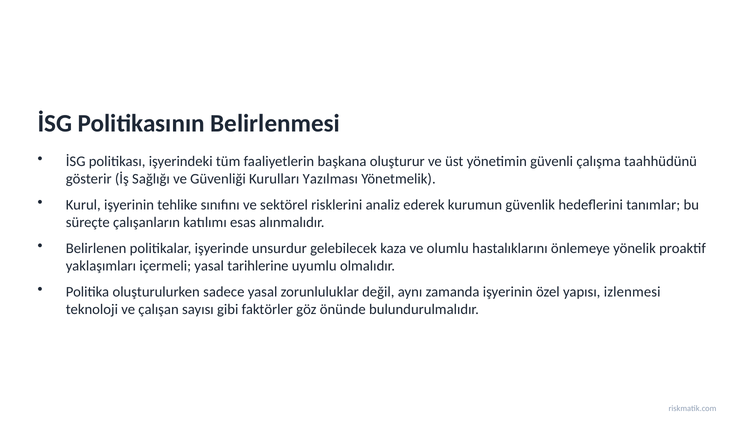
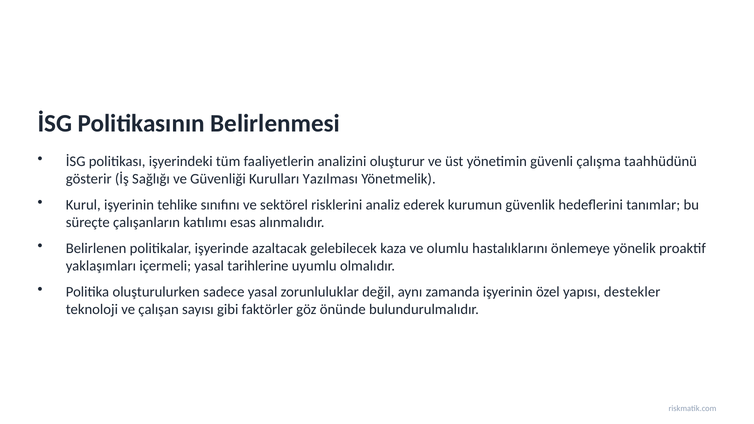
başkana: başkana -> analizini
unsurdur: unsurdur -> azaltacak
izlenmesi: izlenmesi -> destekler
